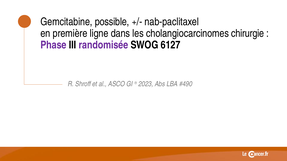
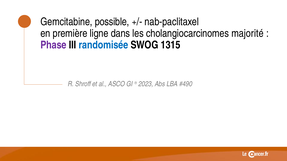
chirurgie: chirurgie -> majorité
randomisée colour: purple -> blue
6127: 6127 -> 1315
